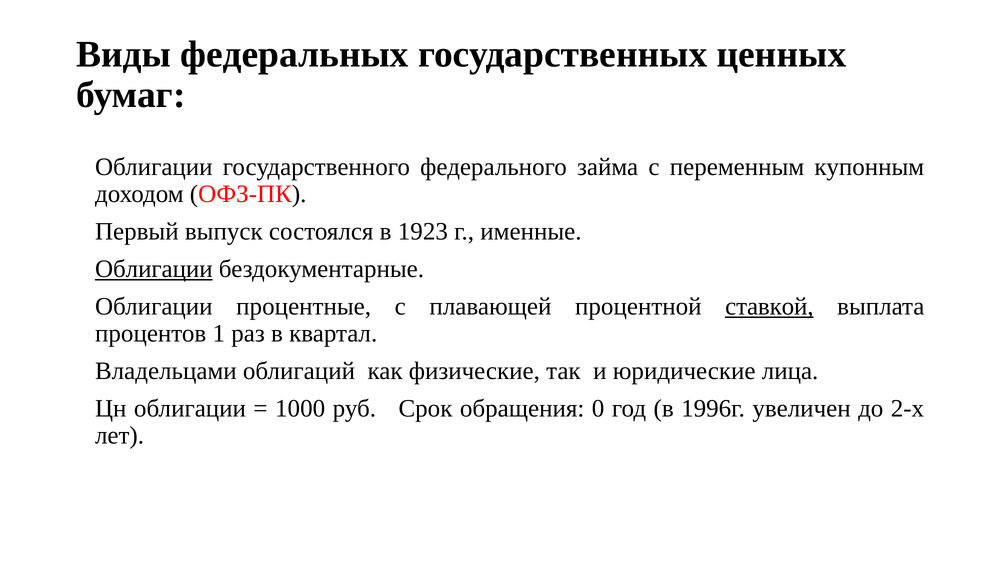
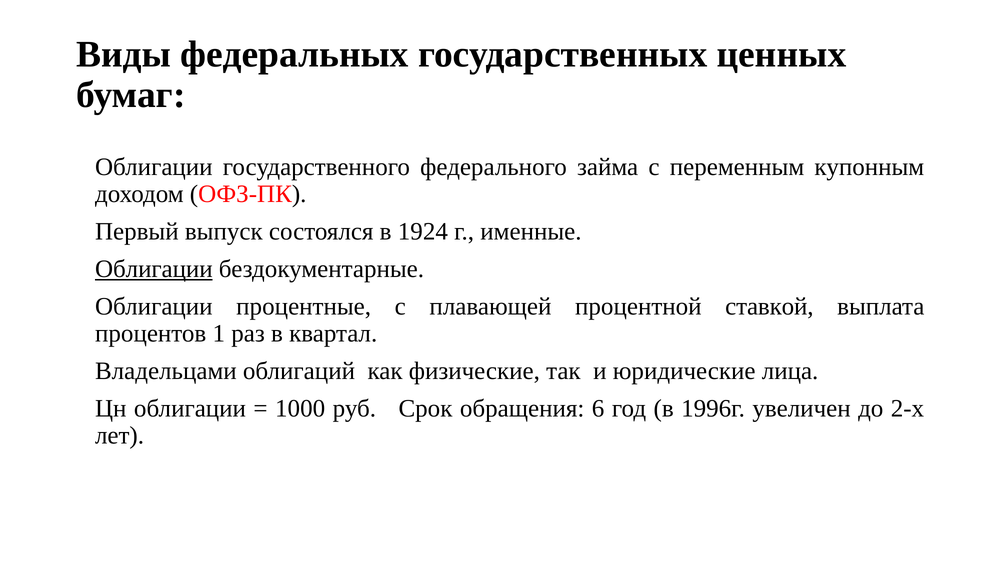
1923: 1923 -> 1924
ставкой underline: present -> none
0: 0 -> 6
